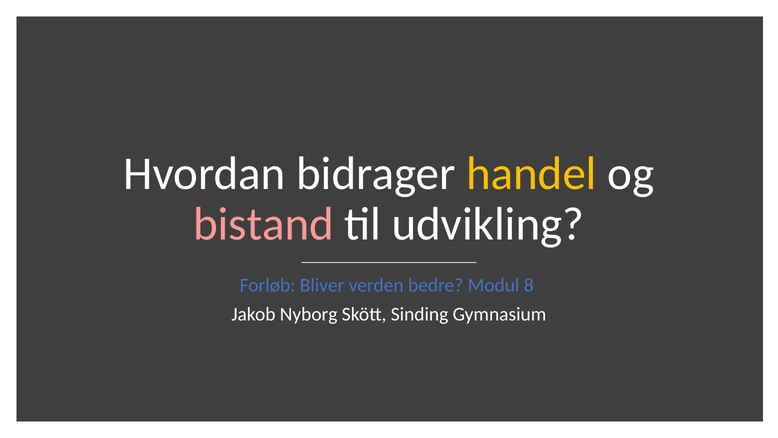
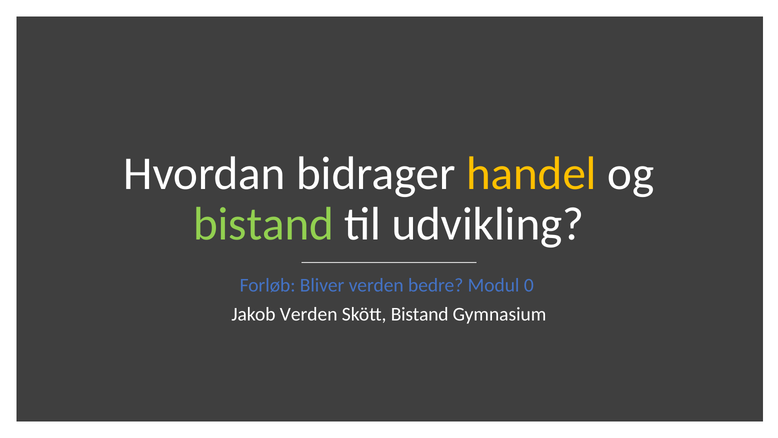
bistand at (264, 224) colour: pink -> light green
8: 8 -> 0
Jakob Nyborg: Nyborg -> Verden
Skött Sinding: Sinding -> Bistand
